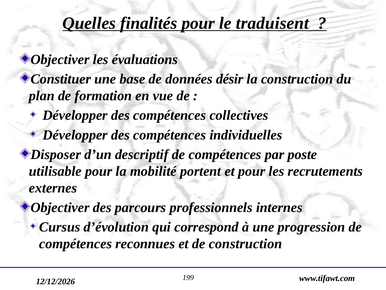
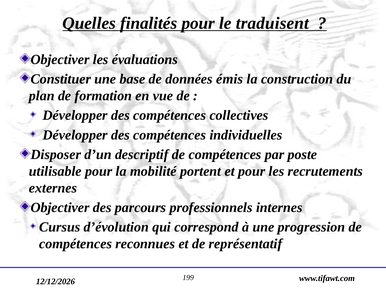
désir: désir -> émis
de construction: construction -> représentatif
